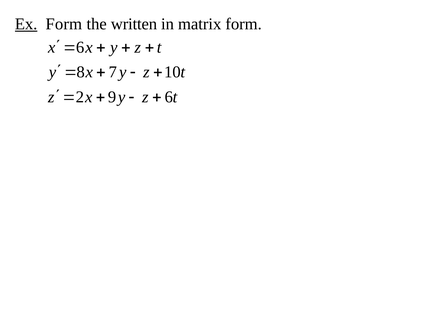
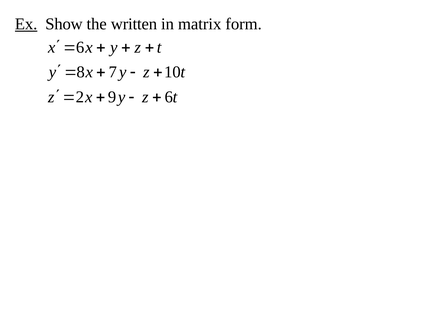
Ex Form: Form -> Show
